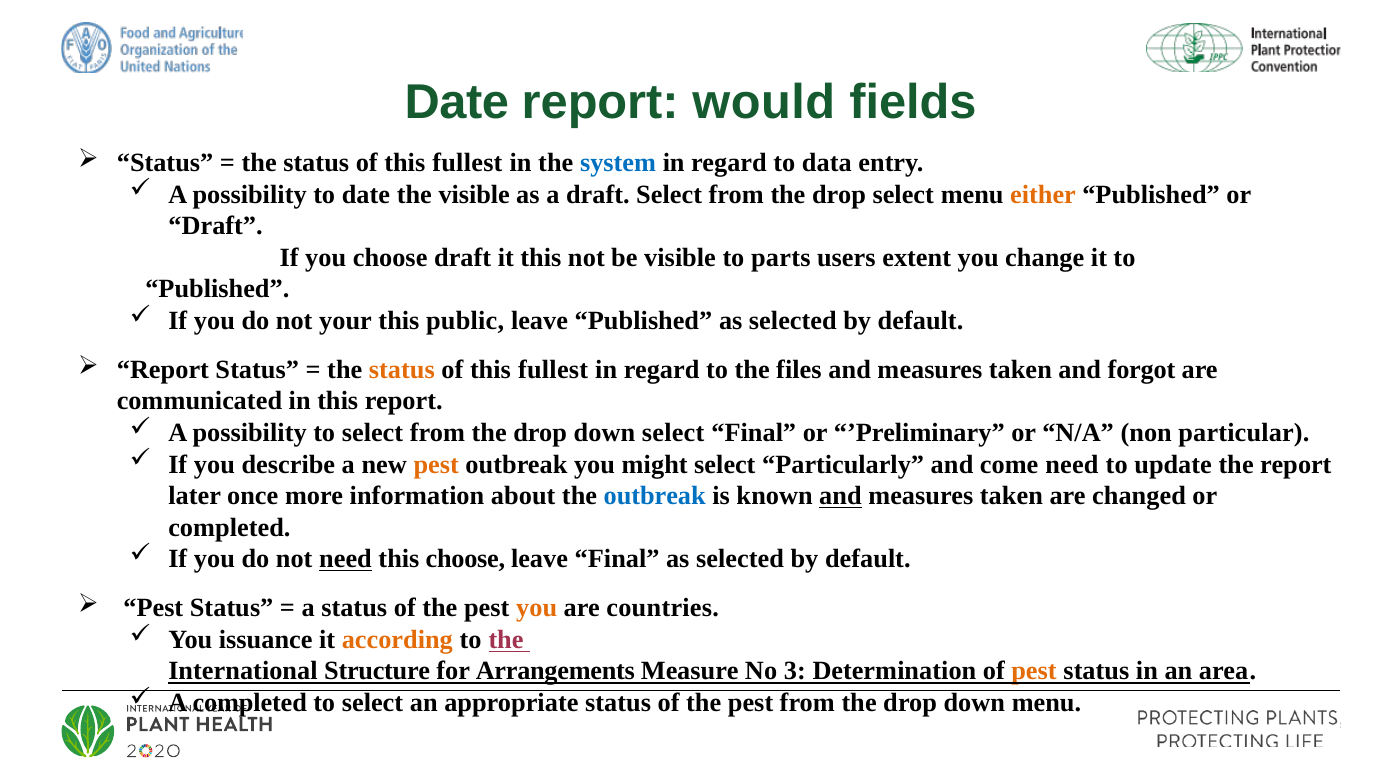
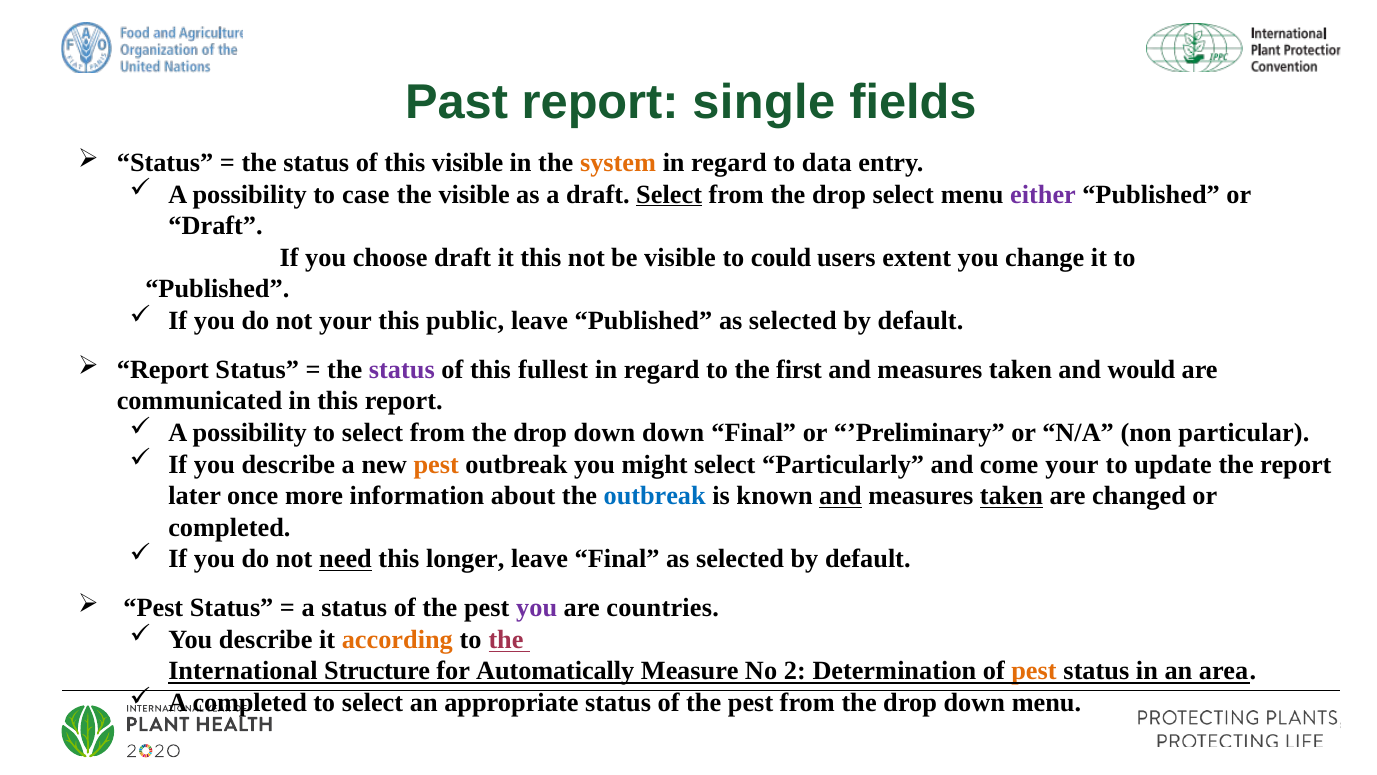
Date at (457, 102): Date -> Past
would: would -> single
fullest at (467, 163): fullest -> visible
system colour: blue -> orange
to date: date -> case
Select at (669, 194) underline: none -> present
either colour: orange -> purple
parts: parts -> could
status at (402, 369) colour: orange -> purple
files: files -> first
forgot: forgot -> would
down select: select -> down
come need: need -> your
taken at (1011, 496) underline: none -> present
this choose: choose -> longer
you at (537, 608) colour: orange -> purple
issuance at (266, 639): issuance -> describe
Arrangements: Arrangements -> Automatically
3: 3 -> 2
